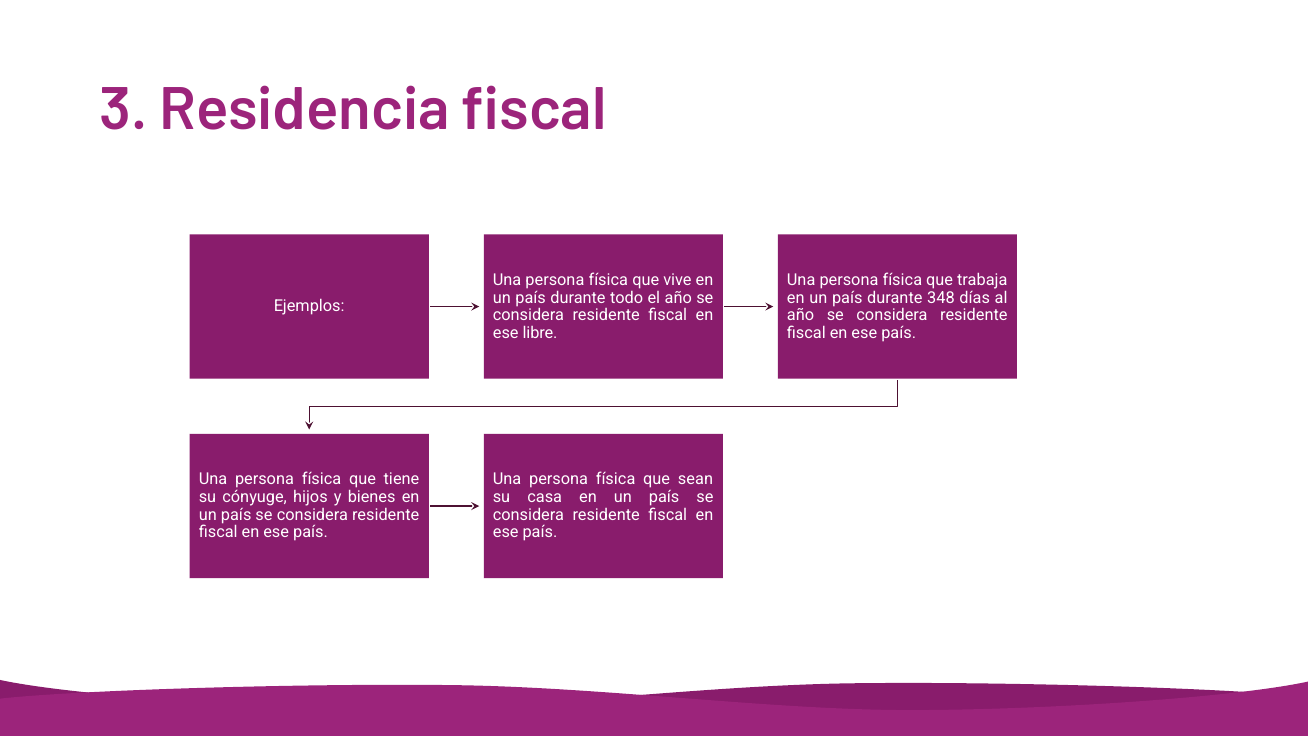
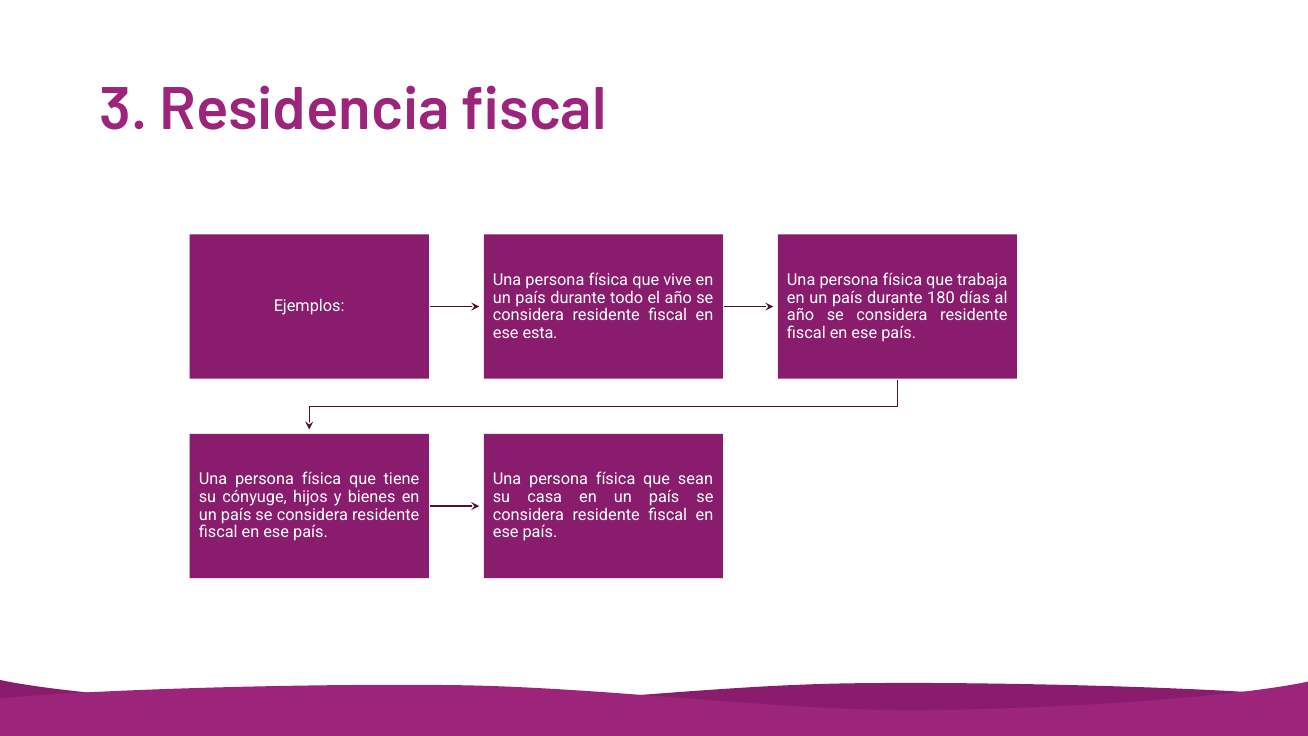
348: 348 -> 180
libre: libre -> esta
